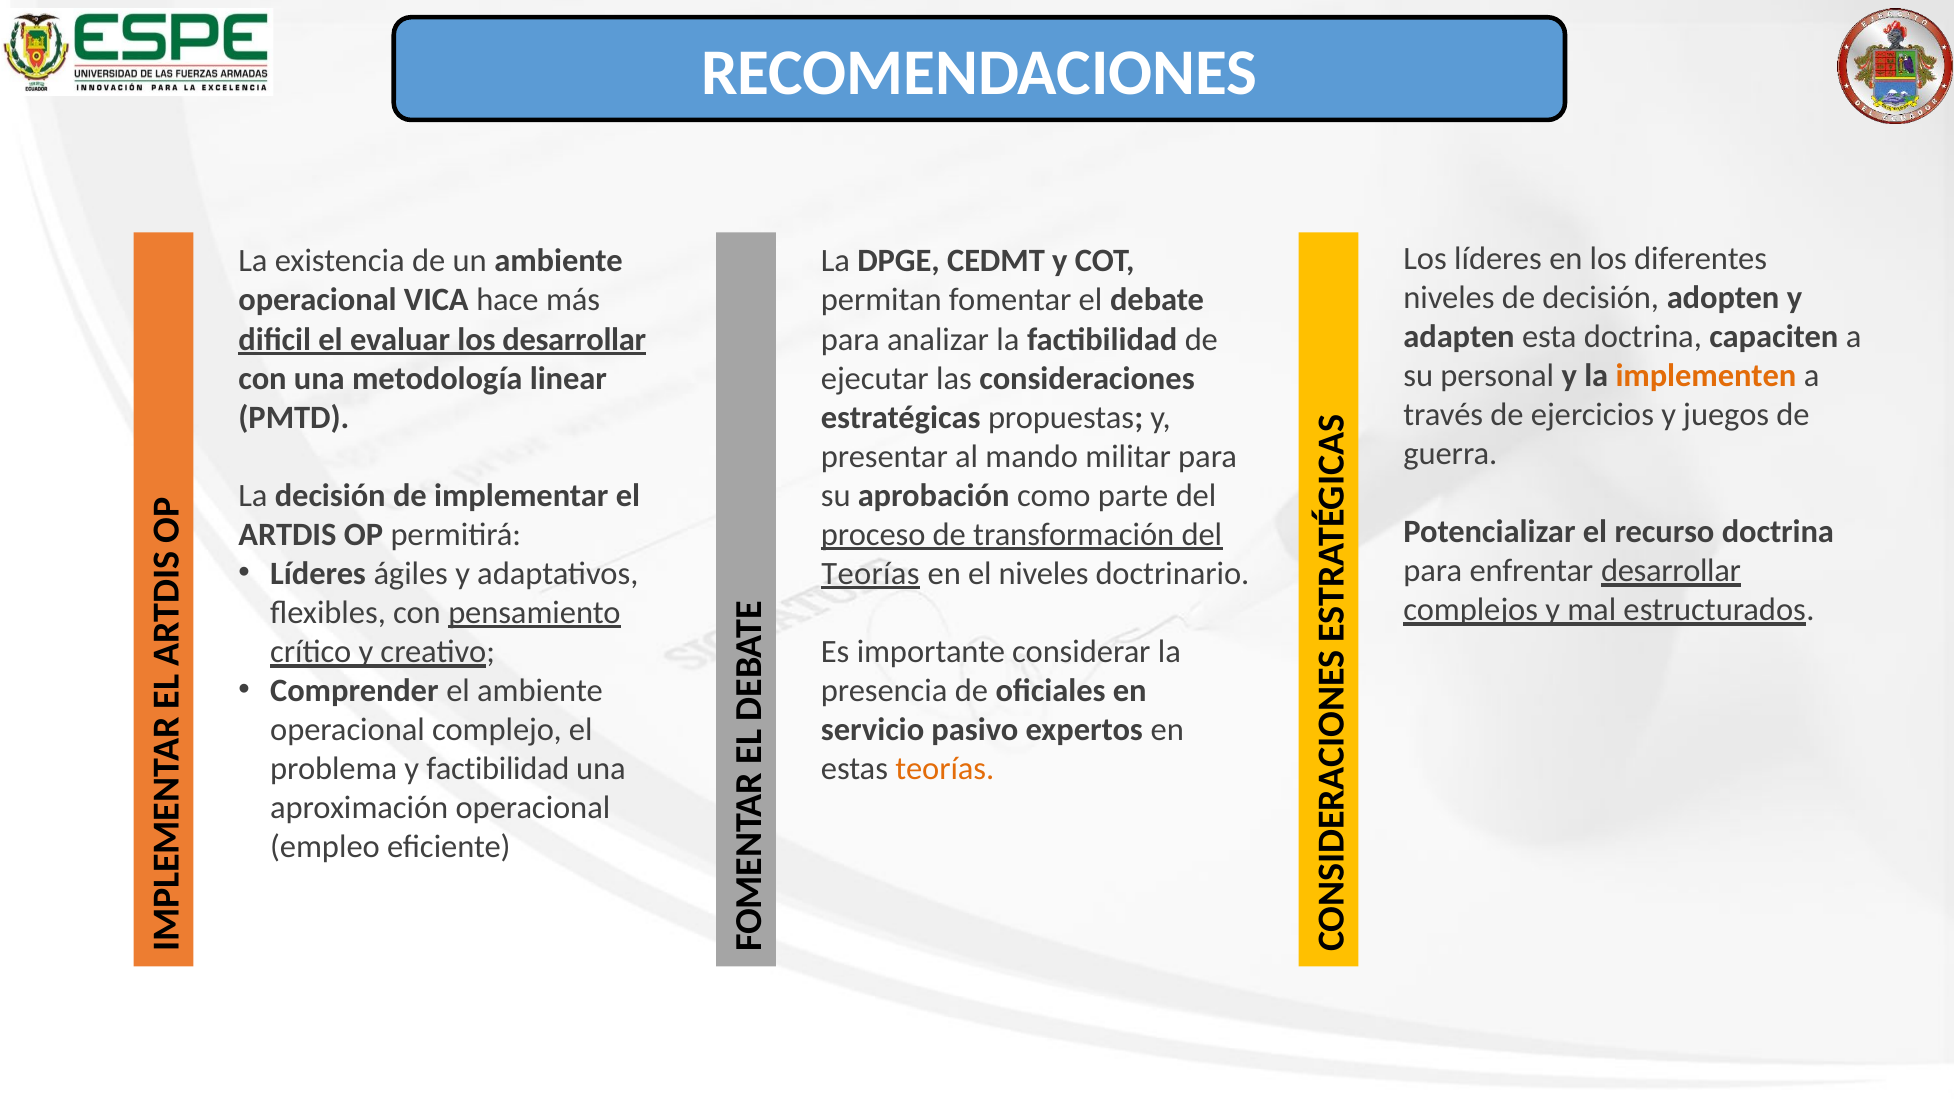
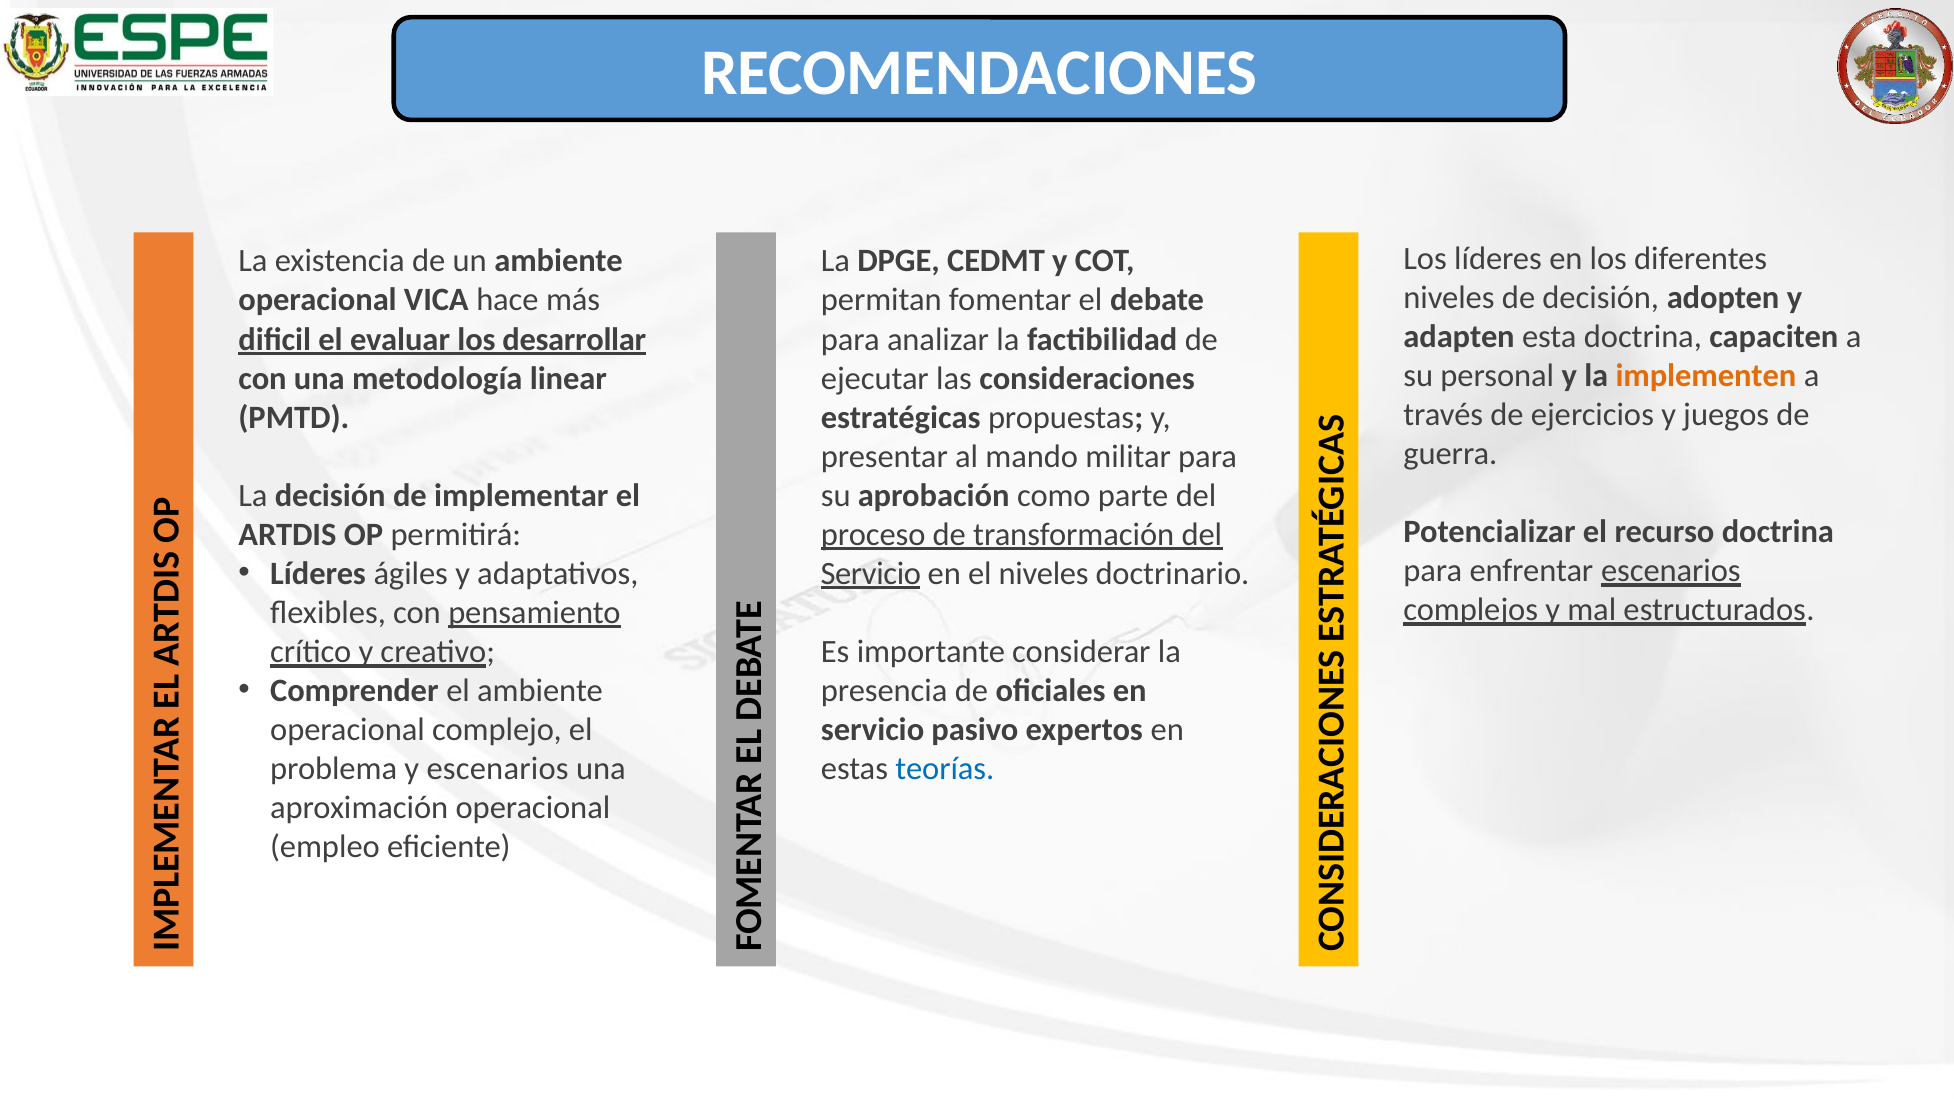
enfrentar desarrollar: desarrollar -> escenarios
Teorías at (870, 574): Teorías -> Servicio
y factibilidad: factibilidad -> escenarios
teorías at (945, 769) colour: orange -> blue
